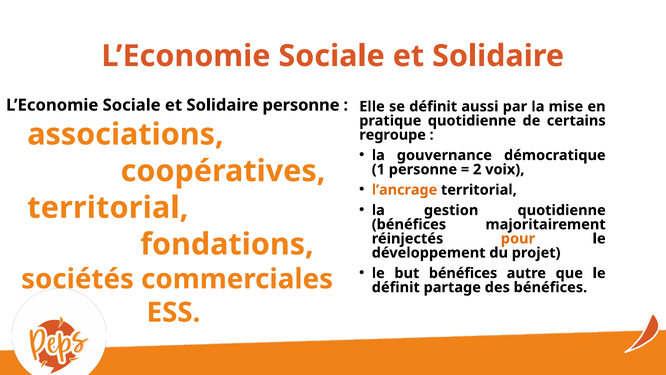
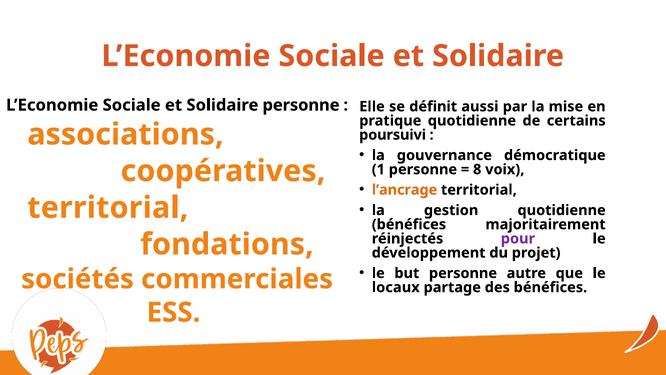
regroupe: regroupe -> poursuivi
2: 2 -> 8
pour colour: orange -> purple
but bénéfices: bénéfices -> personne
définit at (396, 287): définit -> locaux
